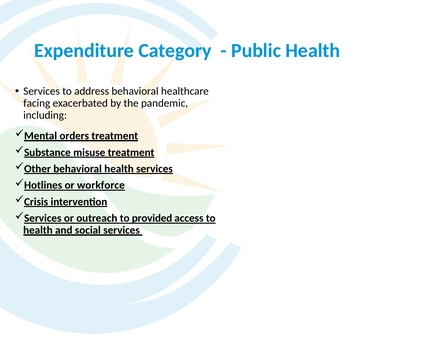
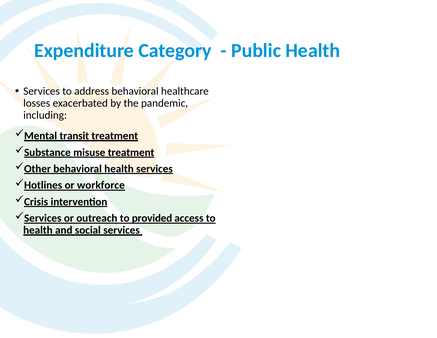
facing: facing -> losses
orders: orders -> transit
